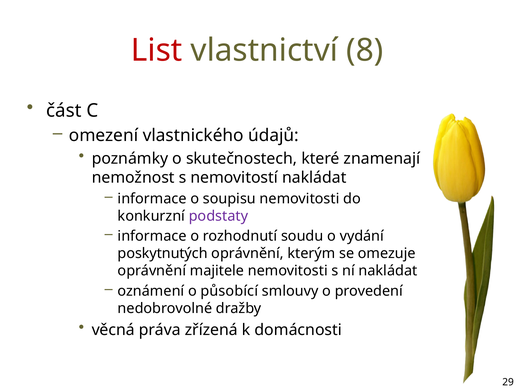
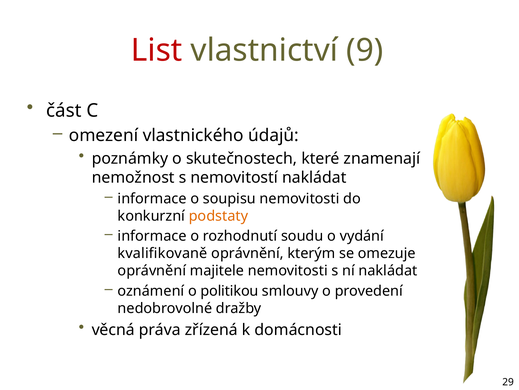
8: 8 -> 9
podstaty colour: purple -> orange
poskytnutých: poskytnutých -> kvalifikovaně
působící: působící -> politikou
